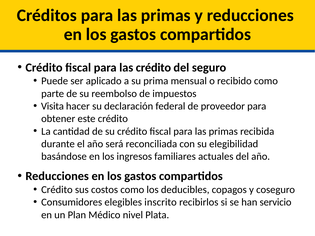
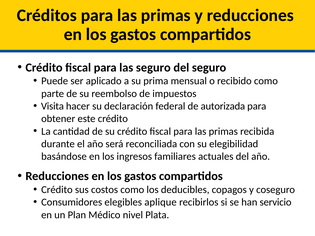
las crédito: crédito -> seguro
proveedor: proveedor -> autorizada
inscrito: inscrito -> aplique
